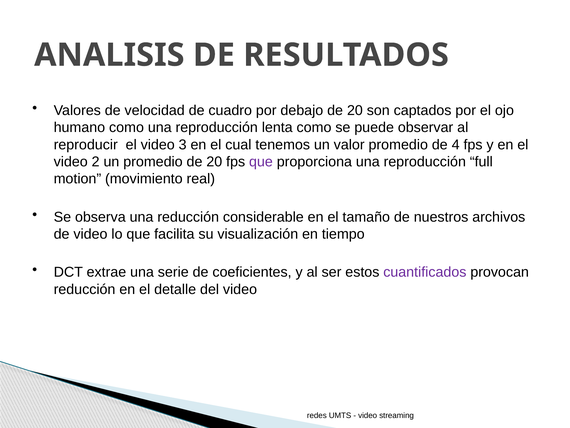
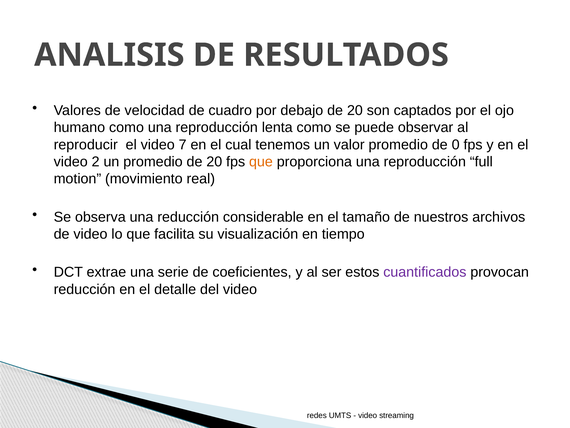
3: 3 -> 7
4: 4 -> 0
que at (261, 162) colour: purple -> orange
